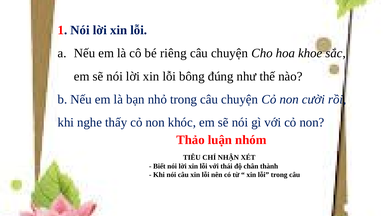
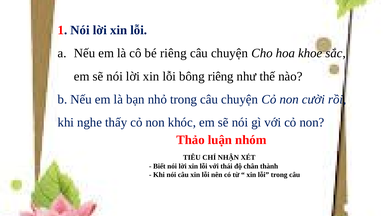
bông đúng: đúng -> riêng
